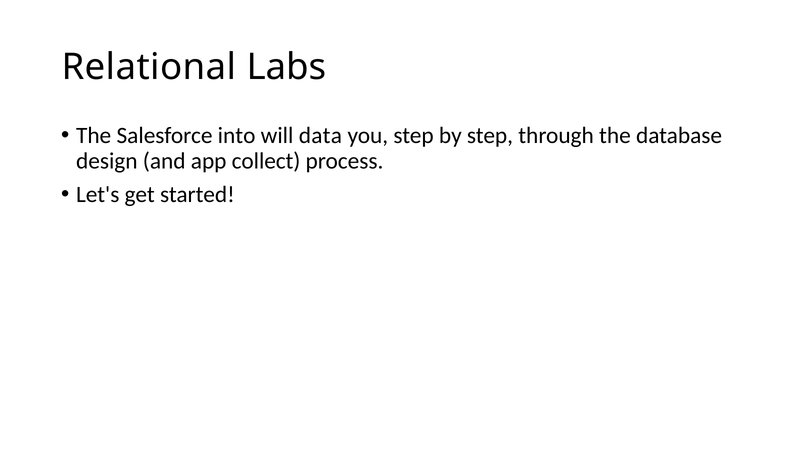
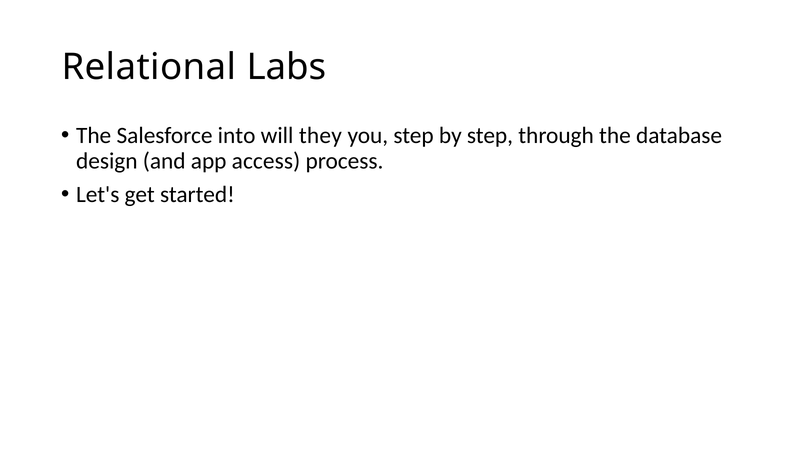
data: data -> they
collect: collect -> access
